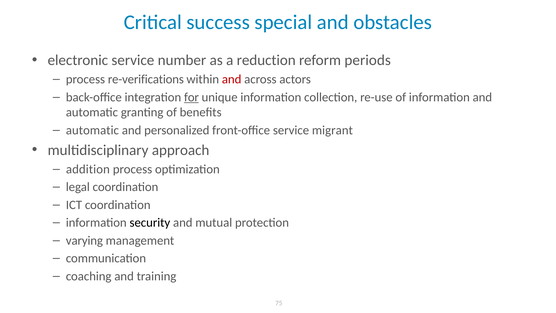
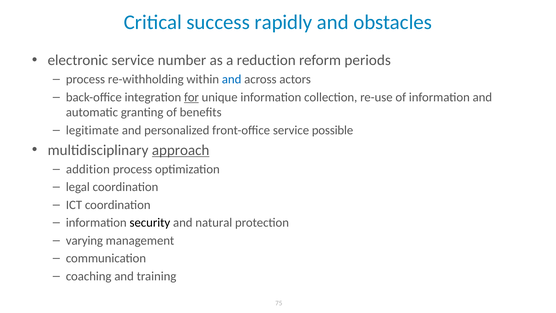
special: special -> rapidly
re-verifications: re-verifications -> re-withholding
and at (232, 79) colour: red -> blue
automatic at (92, 130): automatic -> legitimate
migrant: migrant -> possible
approach underline: none -> present
mutual: mutual -> natural
